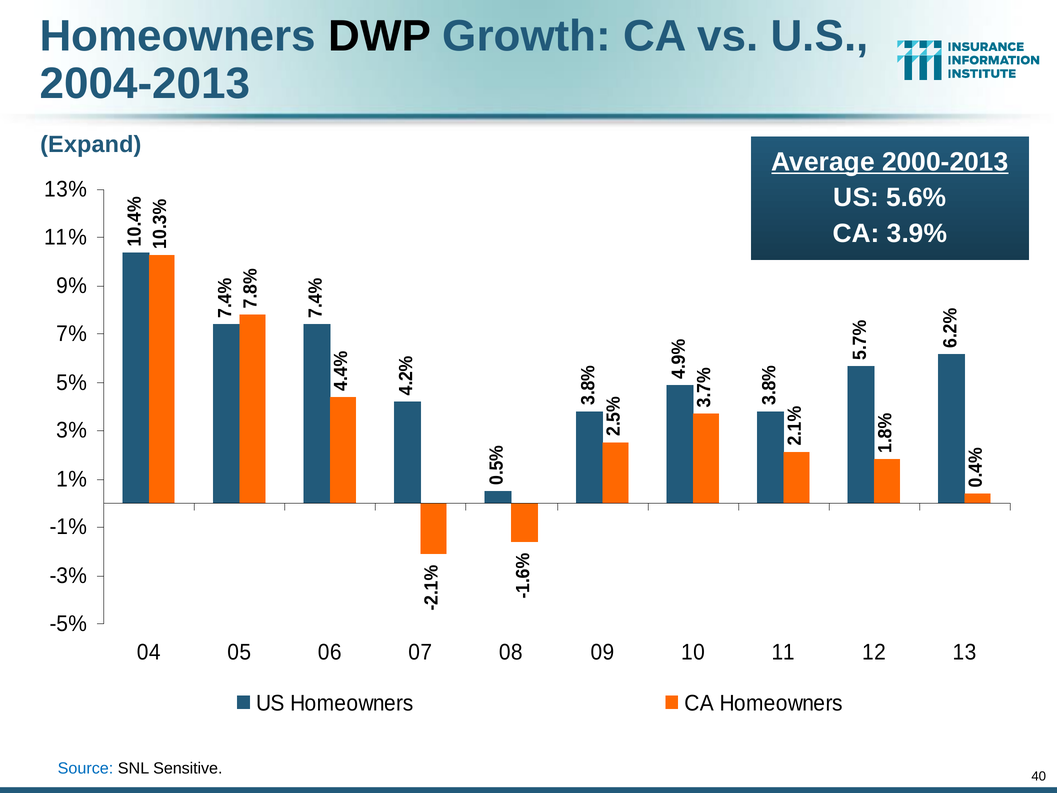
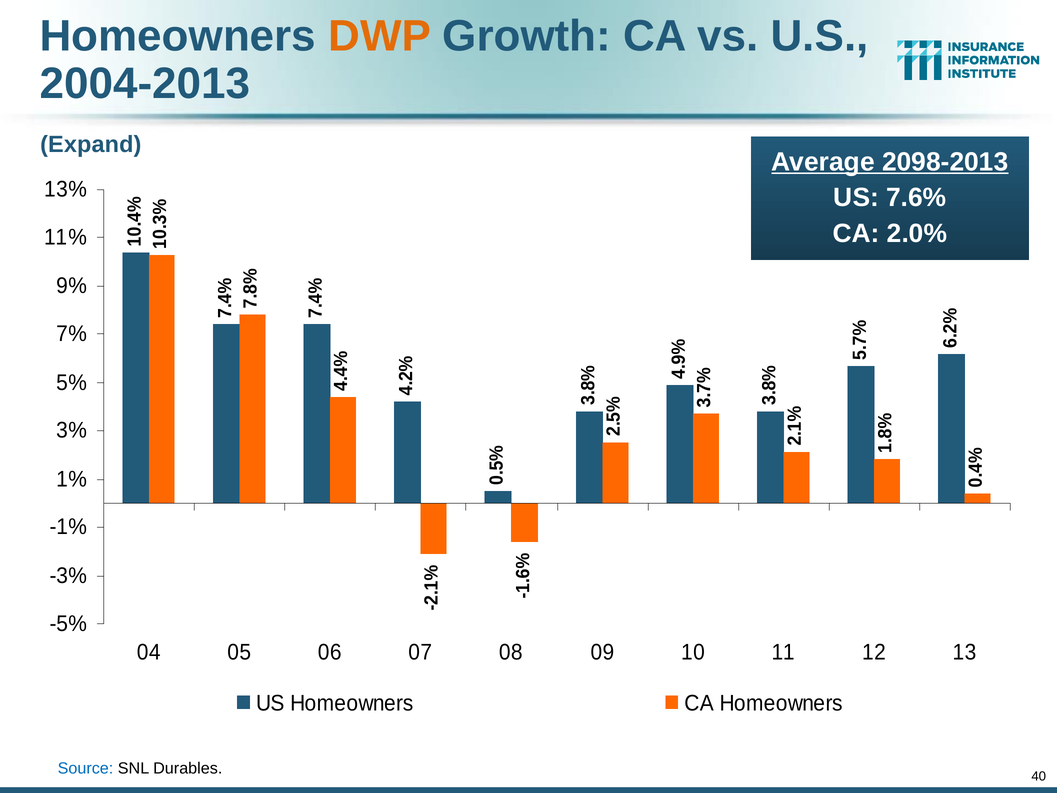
DWP colour: black -> orange
2000-2013: 2000-2013 -> 2098-2013
5.6%: 5.6% -> 7.6%
3.9%: 3.9% -> 2.0%
Sensitive: Sensitive -> Durables
